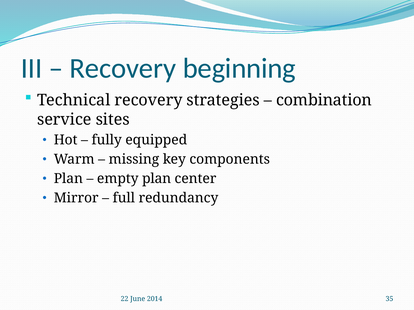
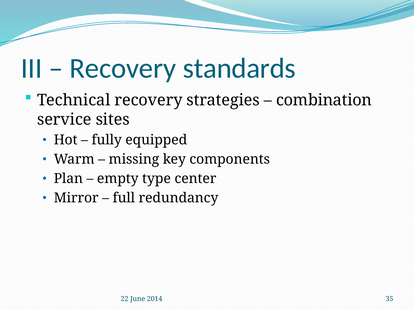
beginning: beginning -> standards
empty plan: plan -> type
